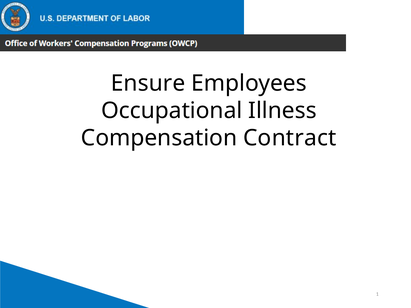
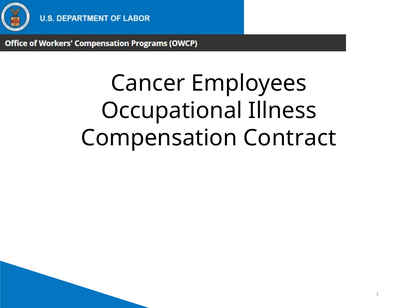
Ensure: Ensure -> Cancer
